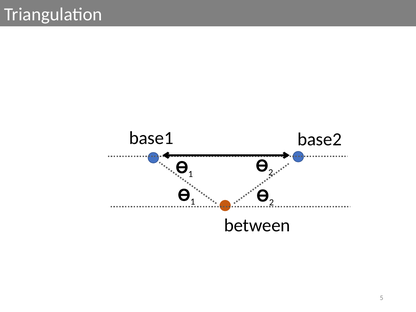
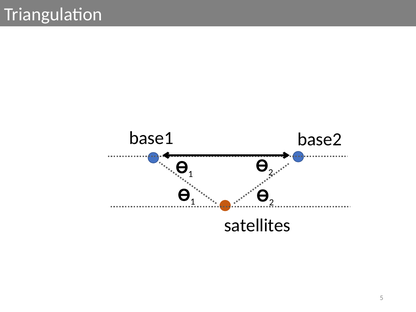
between: between -> satellites
